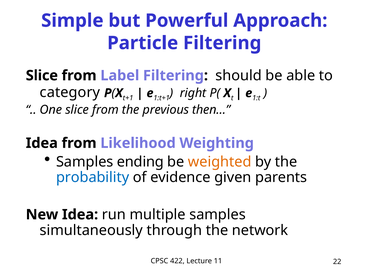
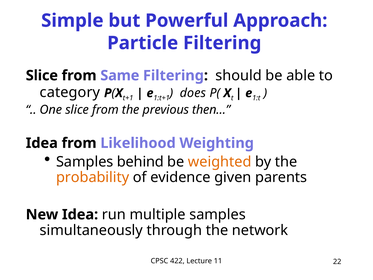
Label: Label -> Same
right: right -> does
ending: ending -> behind
probability colour: blue -> orange
